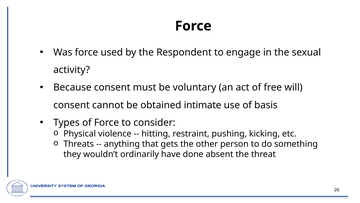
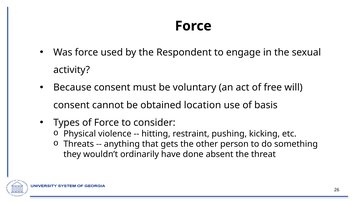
intimate: intimate -> location
